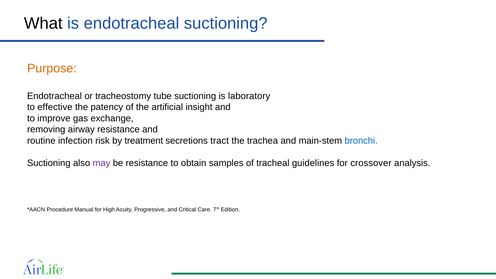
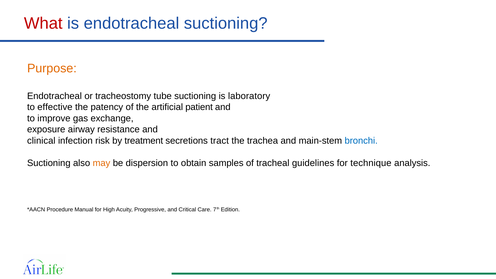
What colour: black -> red
insight: insight -> patient
removing: removing -> exposure
routine: routine -> clinical
may colour: purple -> orange
be resistance: resistance -> dispersion
crossover: crossover -> technique
